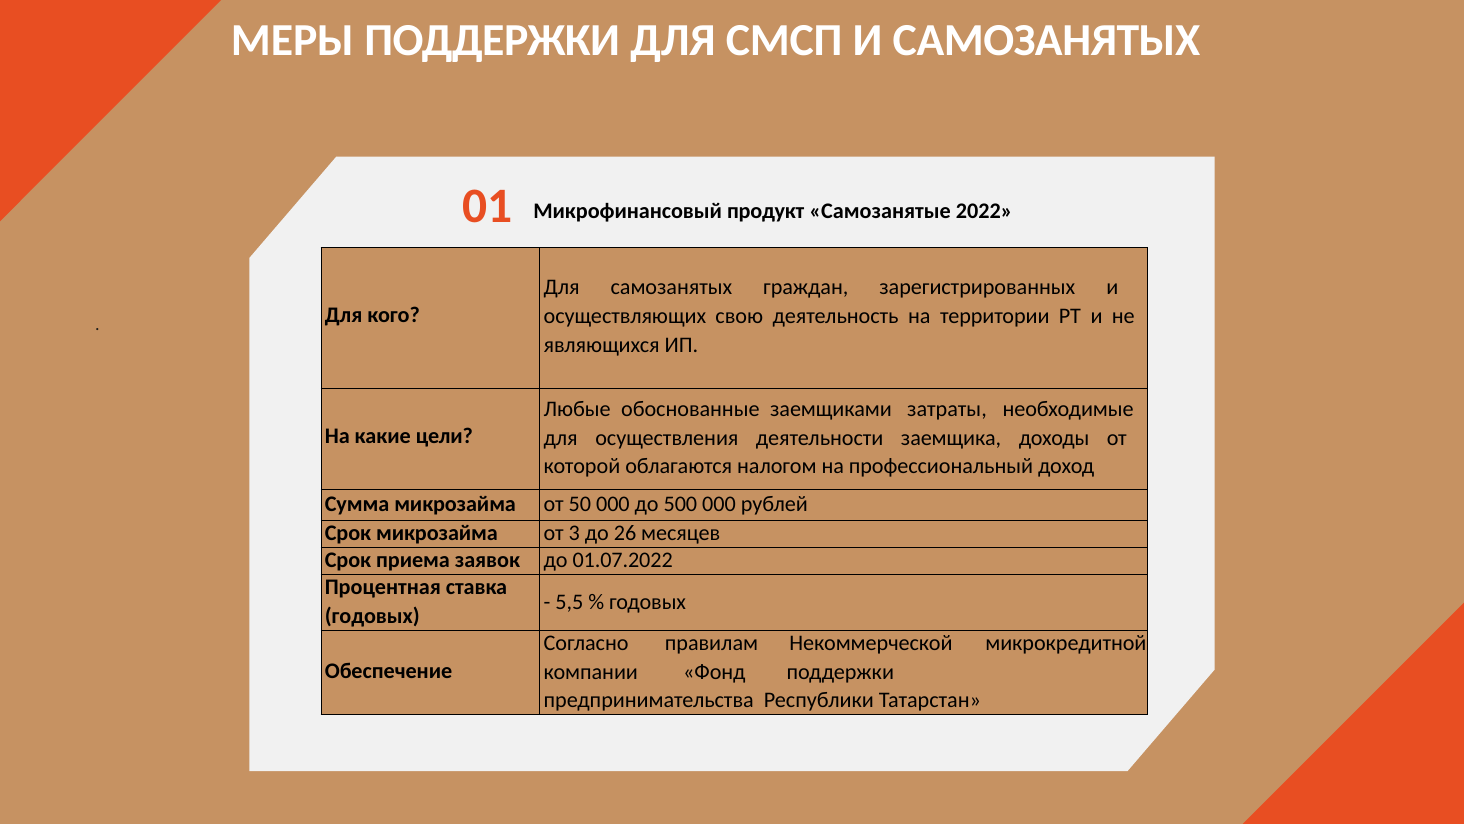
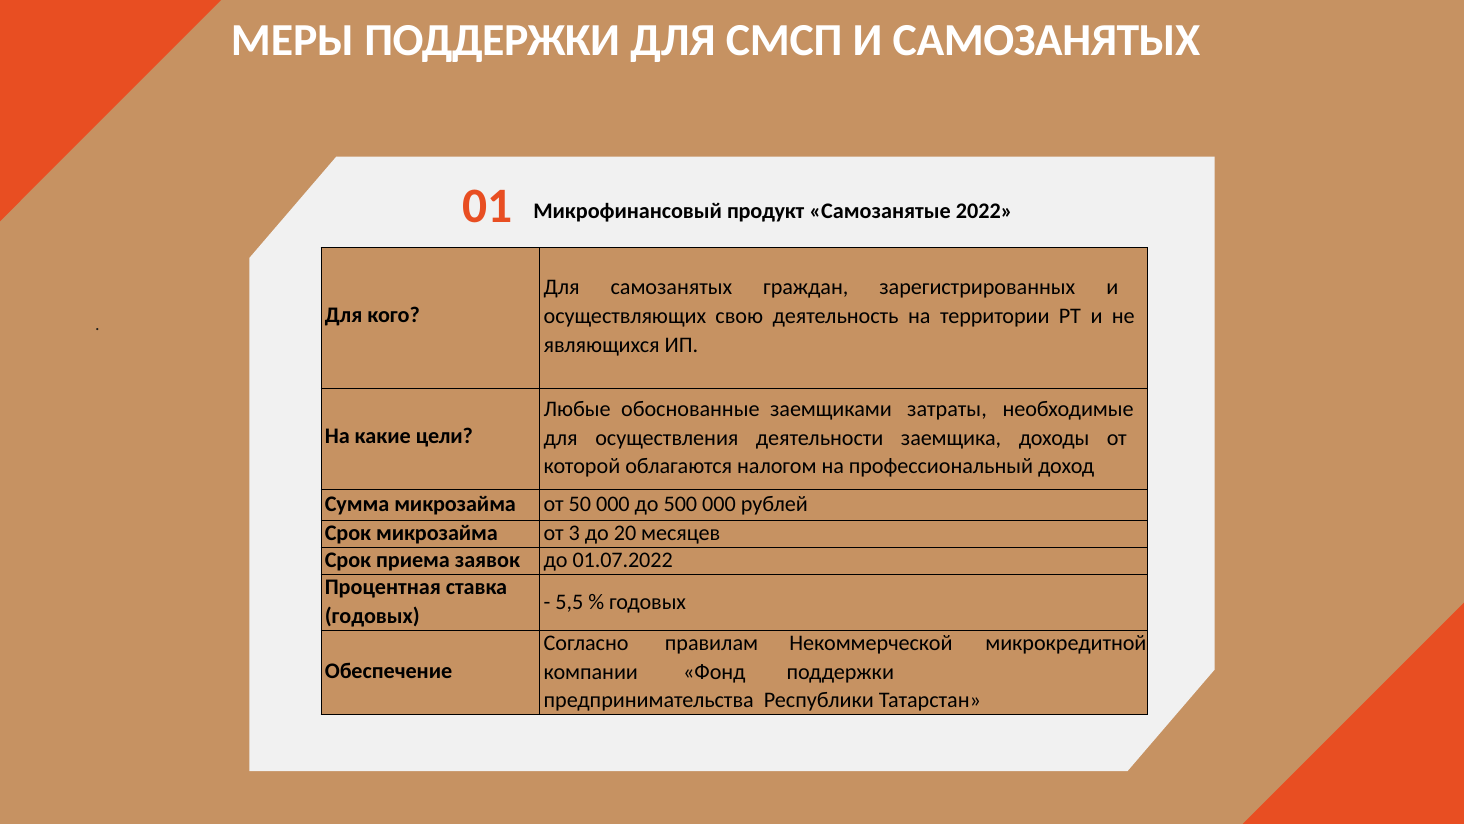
26: 26 -> 20
